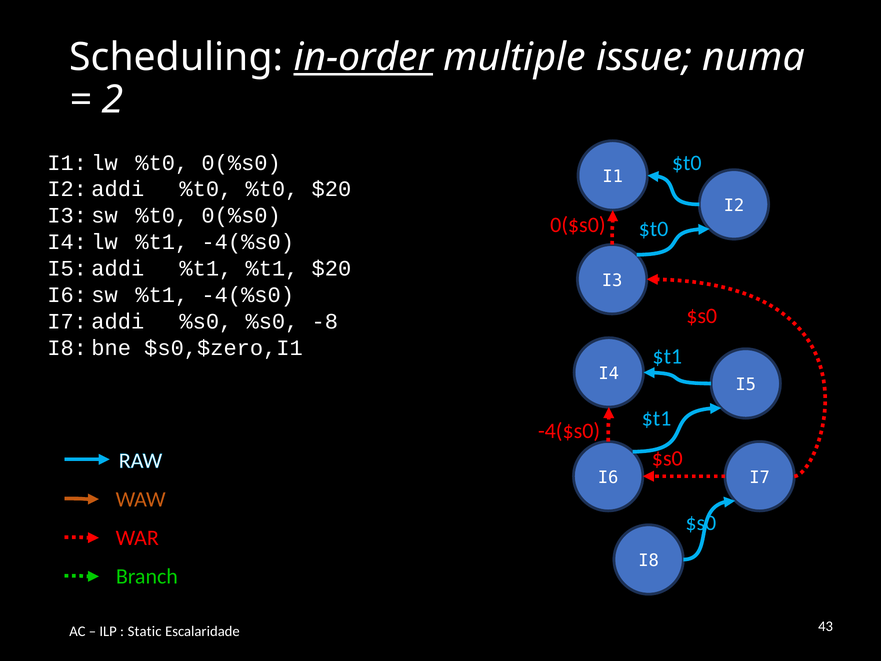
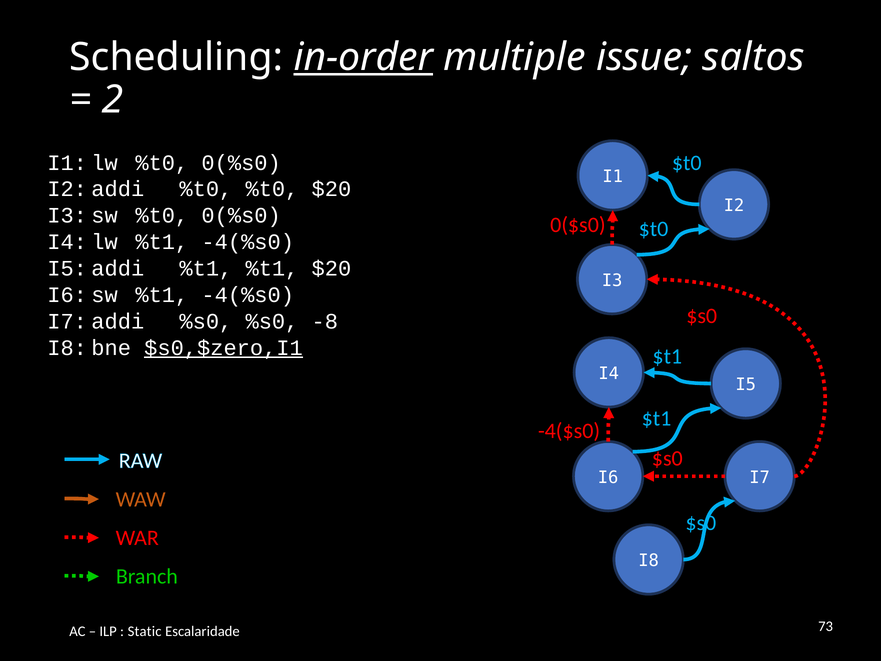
numa: numa -> saltos
$s0,$zero,I1 underline: none -> present
43: 43 -> 73
